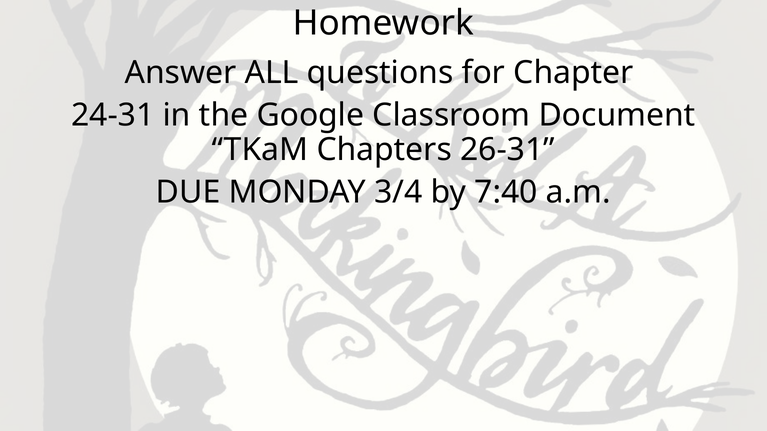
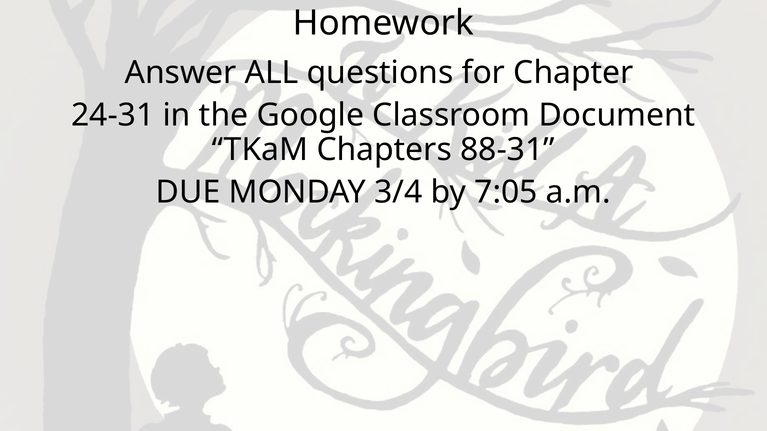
26-31: 26-31 -> 88-31
7:40: 7:40 -> 7:05
